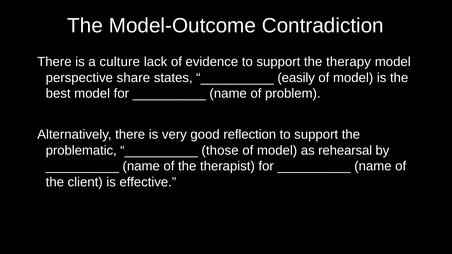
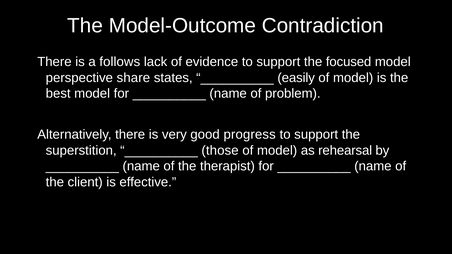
culture: culture -> follows
therapy: therapy -> focused
reflection: reflection -> progress
problematic: problematic -> superstition
